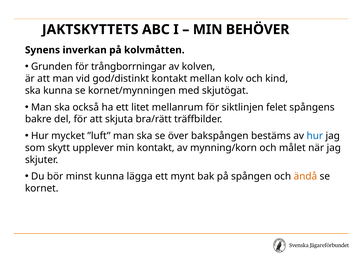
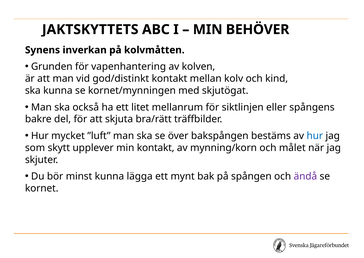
trångborrningar: trångborrningar -> vapenhantering
felet: felet -> eller
ändå colour: orange -> purple
